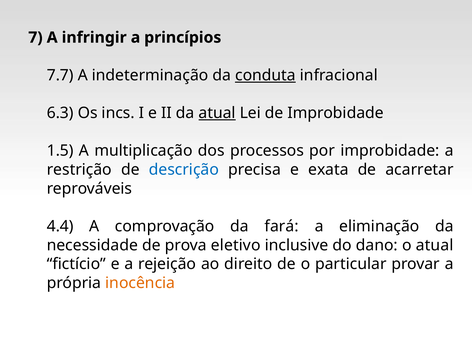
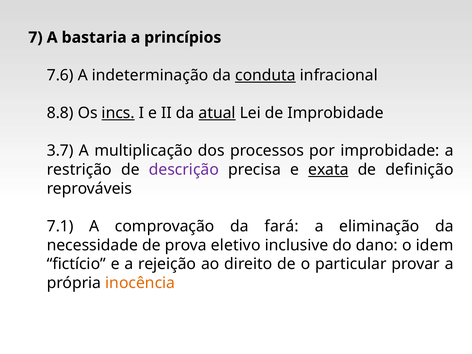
infringir: infringir -> bastaria
7.7: 7.7 -> 7.6
6.3: 6.3 -> 8.8
incs underline: none -> present
1.5: 1.5 -> 3.7
descrição colour: blue -> purple
exata underline: none -> present
acarretar: acarretar -> definição
4.4: 4.4 -> 7.1
o atual: atual -> idem
